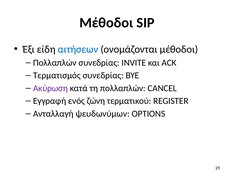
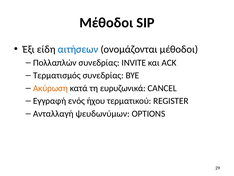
Ακύρωση colour: purple -> orange
τη πολλαπλών: πολλαπλών -> ευρυζωνικά
ζώνη: ζώνη -> ήχου
